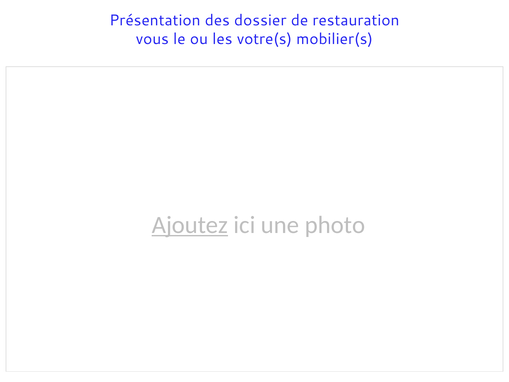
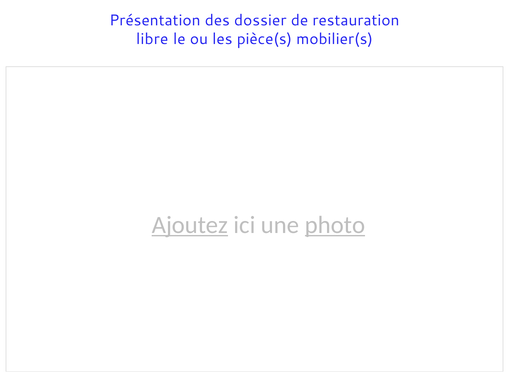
vous: vous -> libre
votre(s: votre(s -> pièce(s
photo underline: none -> present
